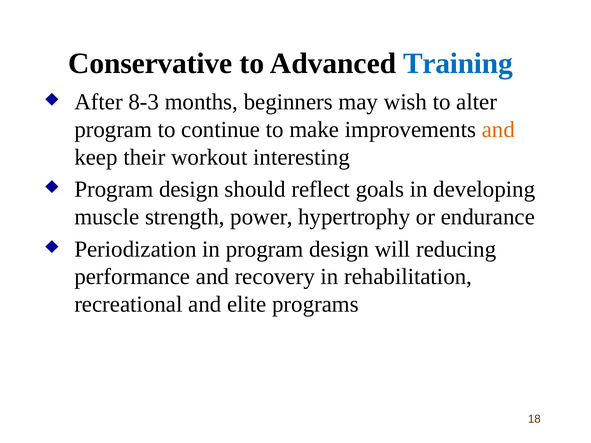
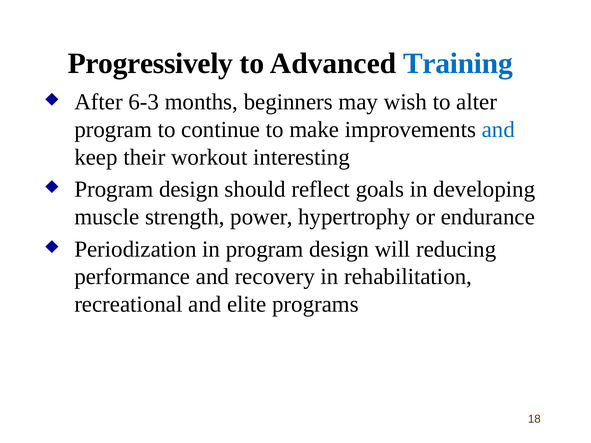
Conservative: Conservative -> Progressively
8-3: 8-3 -> 6-3
and at (498, 130) colour: orange -> blue
